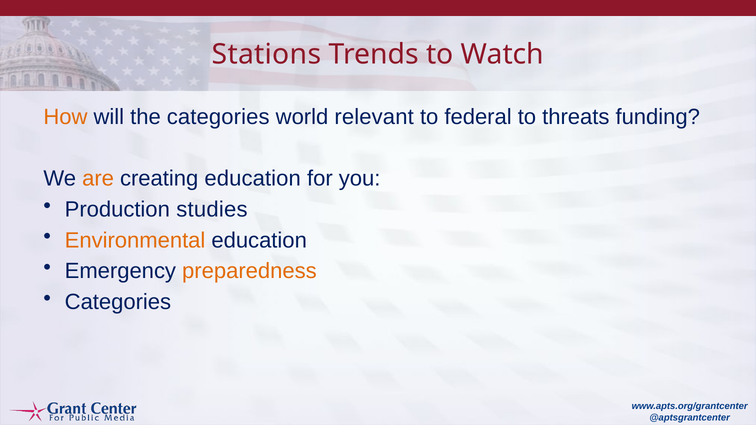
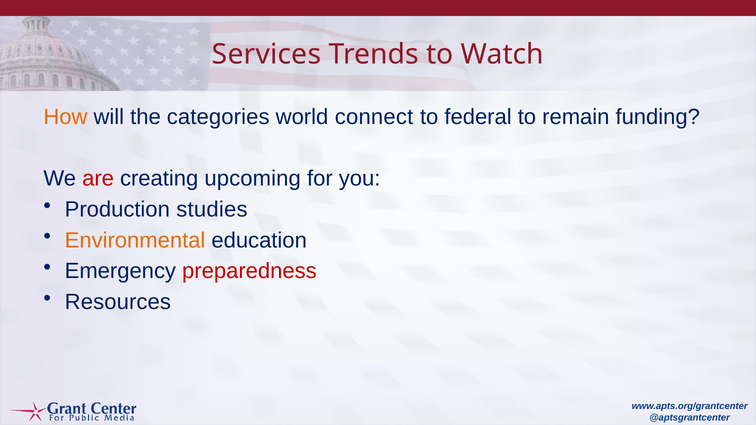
Stations: Stations -> Services
relevant: relevant -> connect
threats: threats -> remain
are colour: orange -> red
creating education: education -> upcoming
preparedness colour: orange -> red
Categories at (118, 302): Categories -> Resources
